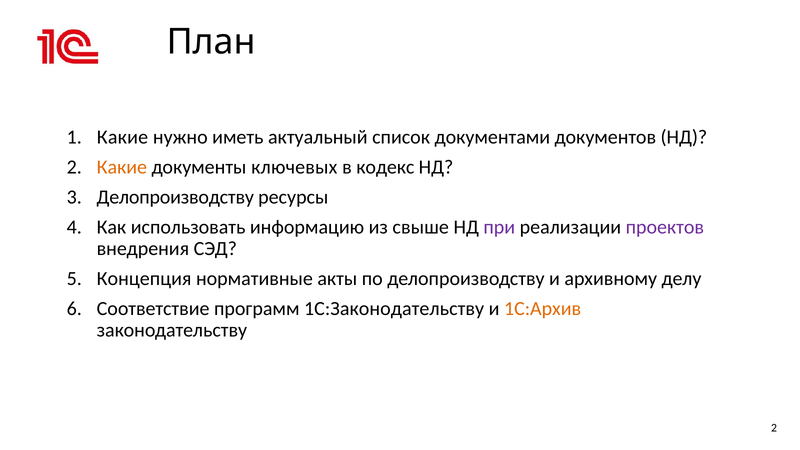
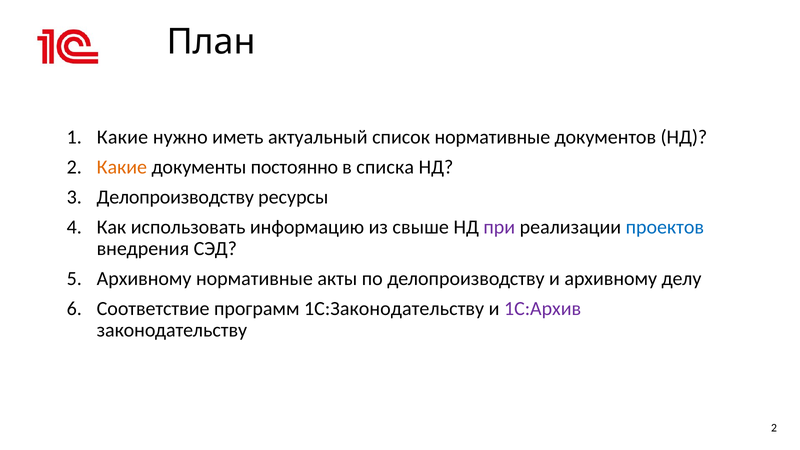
список документами: документами -> нормативные
ключевых: ключевых -> постоянно
кодекс: кодекс -> списка
проектов colour: purple -> blue
Концепция at (144, 279): Концепция -> Архивному
1С:Архив colour: orange -> purple
